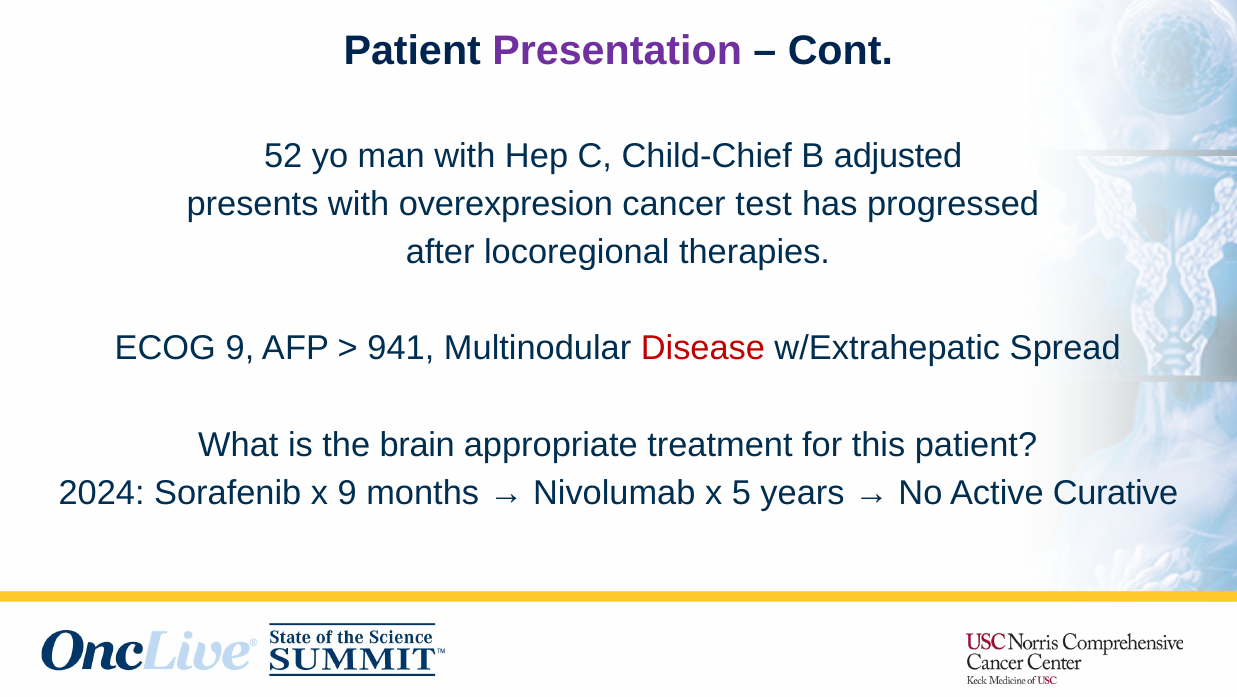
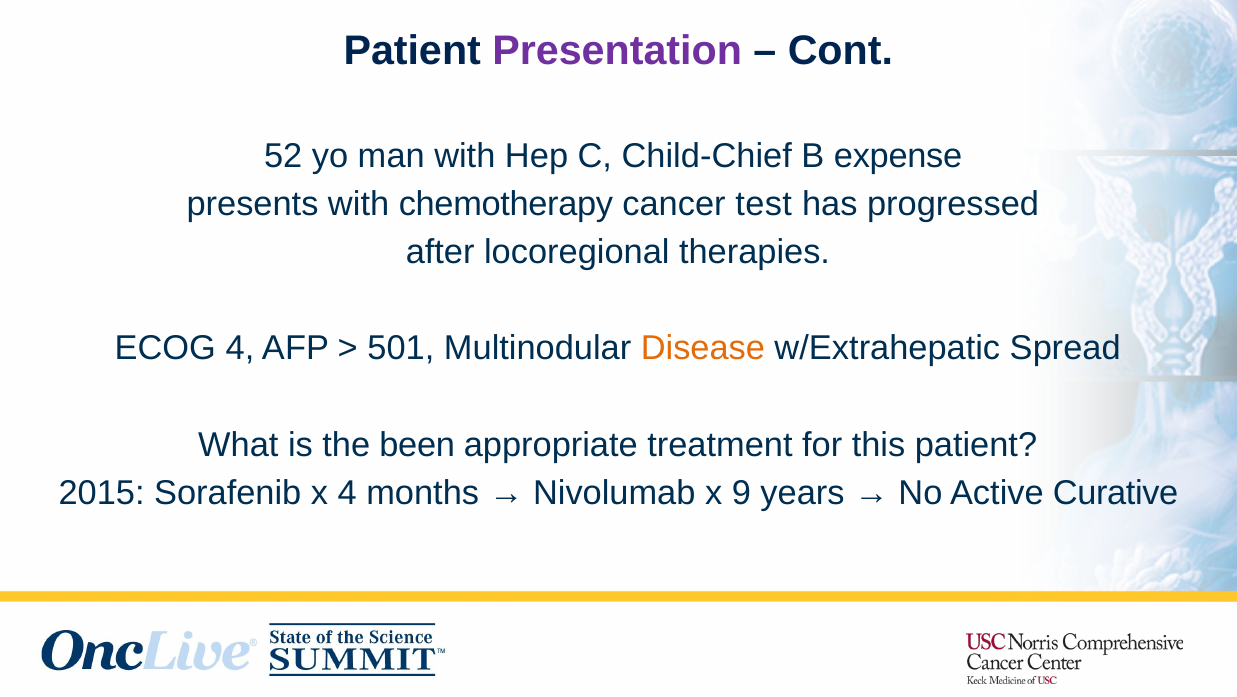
adjusted: adjusted -> expense
overexpresion: overexpresion -> chemotherapy
ECOG 9: 9 -> 4
941: 941 -> 501
Disease colour: red -> orange
brain: brain -> been
2024: 2024 -> 2015
x 9: 9 -> 4
5: 5 -> 9
